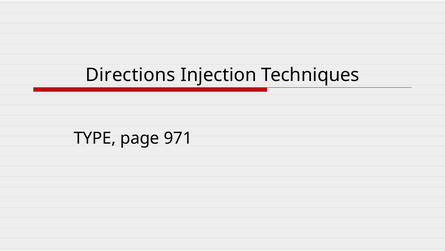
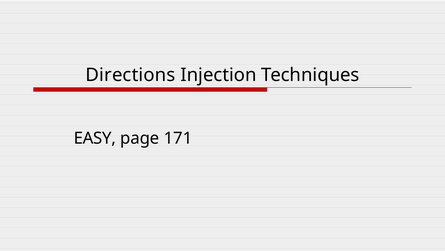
TYPE: TYPE -> EASY
971: 971 -> 171
